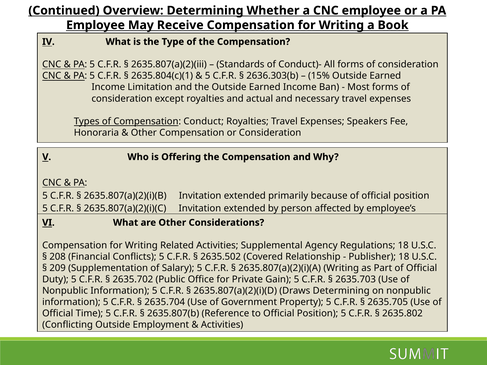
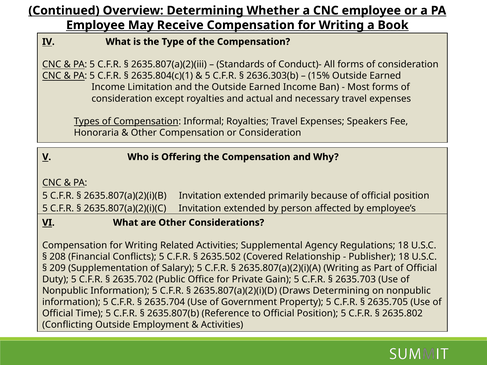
Conduct: Conduct -> Informal
